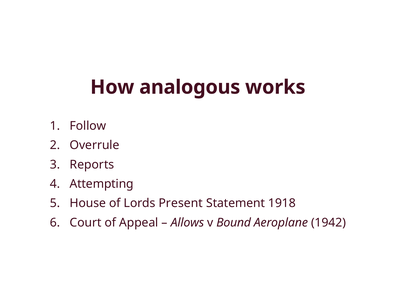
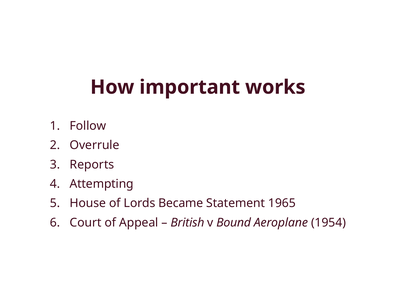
analogous: analogous -> important
Present: Present -> Became
1918: 1918 -> 1965
Allows: Allows -> British
1942: 1942 -> 1954
